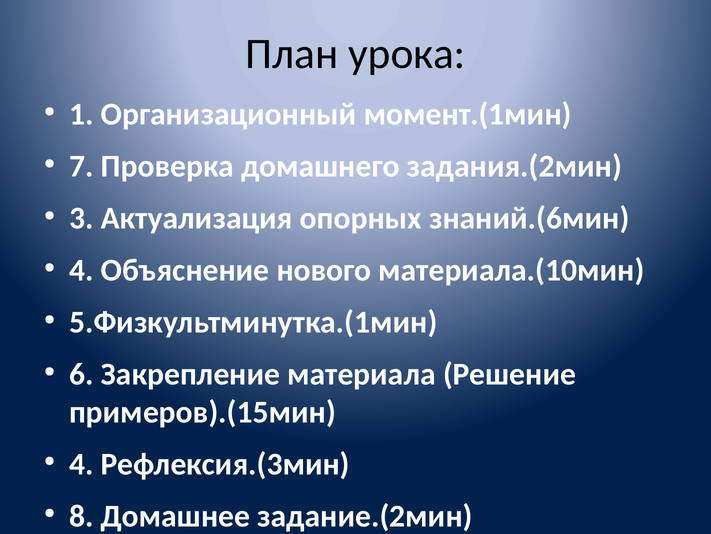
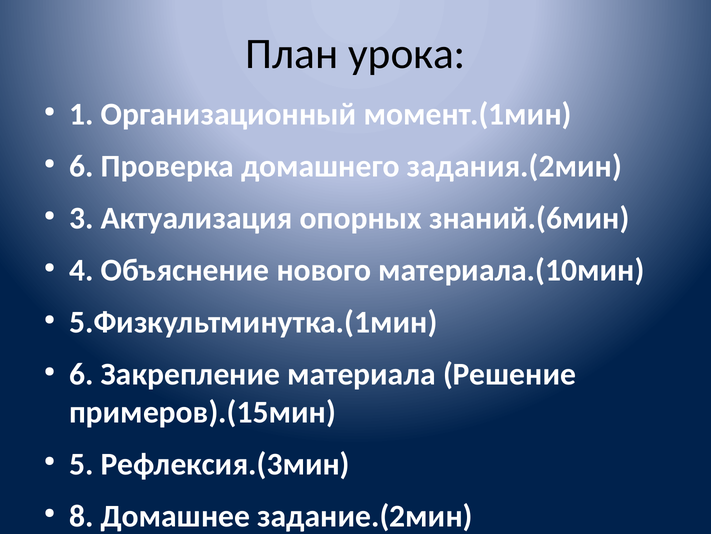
7 at (81, 166): 7 -> 6
4 at (81, 464): 4 -> 5
